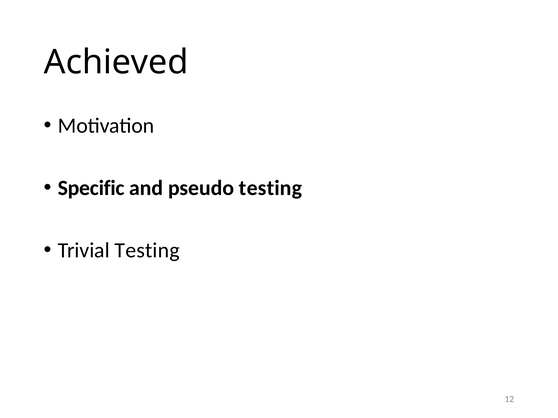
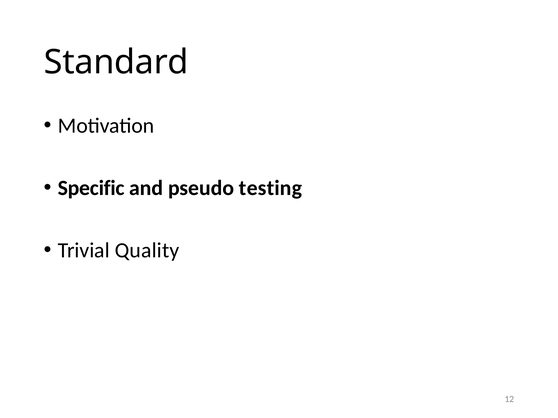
Achieved: Achieved -> Standard
Trivial Testing: Testing -> Quality
